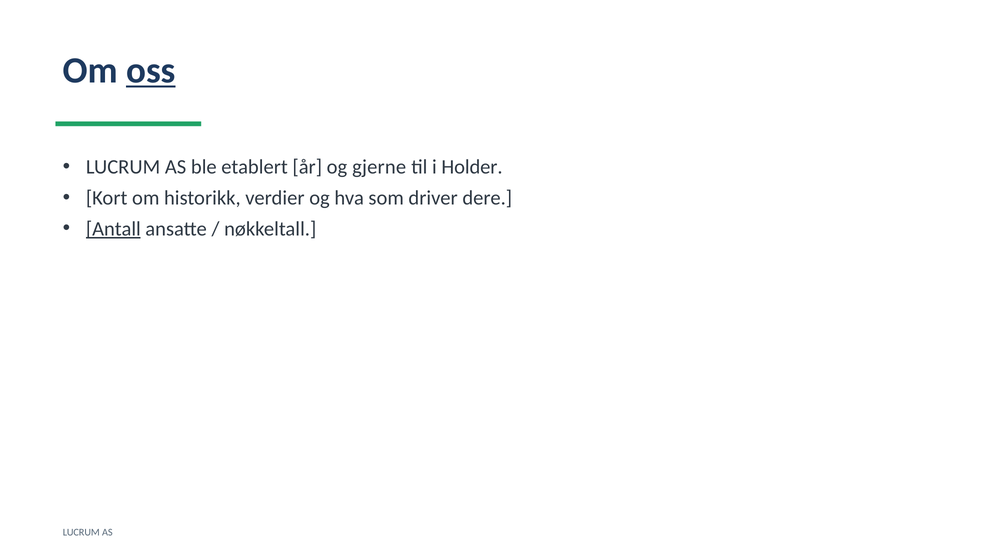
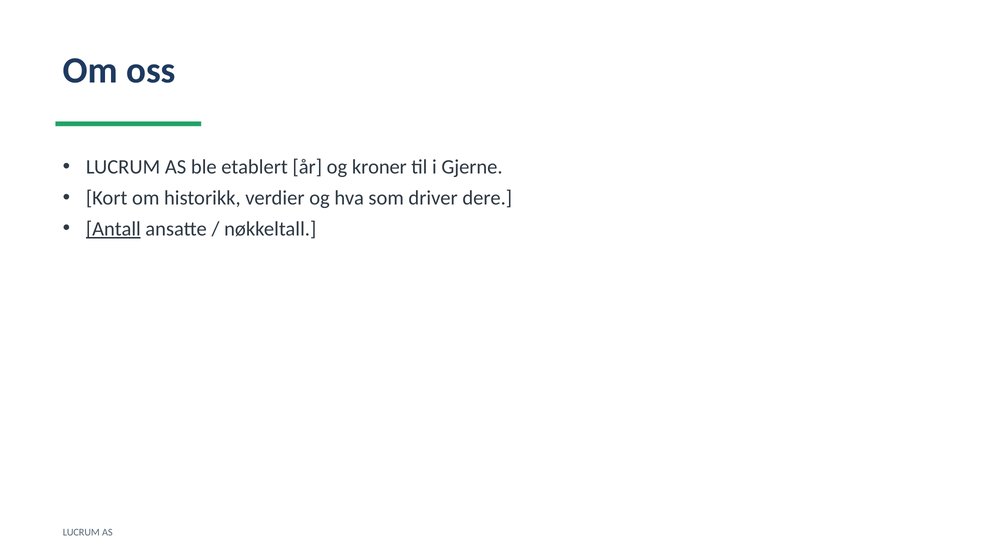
oss underline: present -> none
gjerne: gjerne -> kroner
Holder: Holder -> Gjerne
